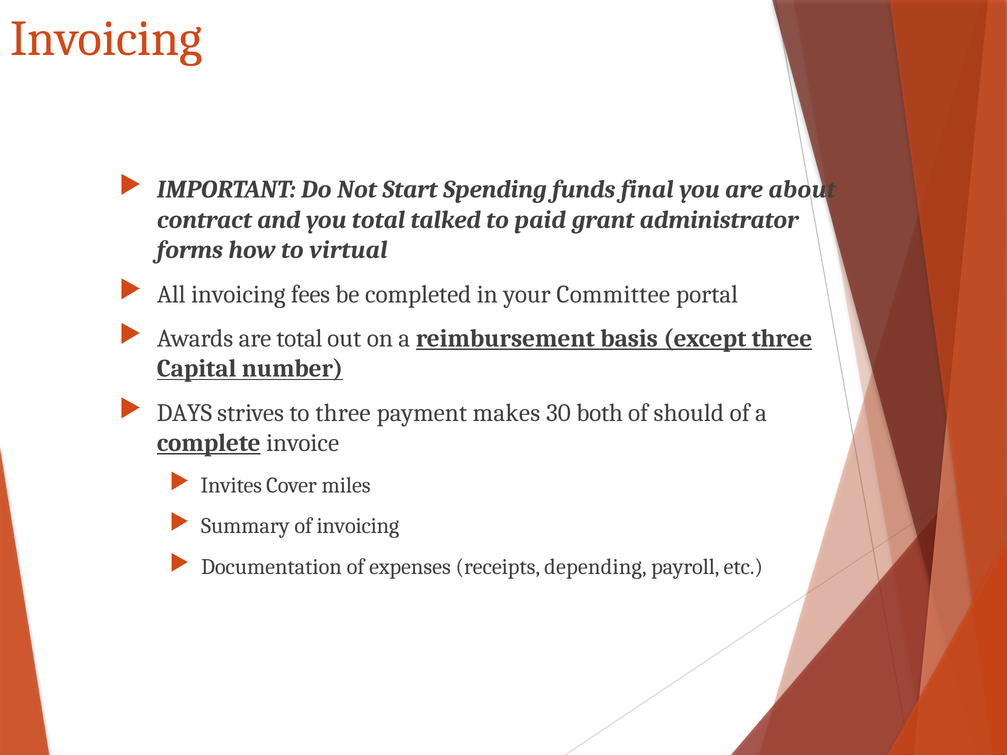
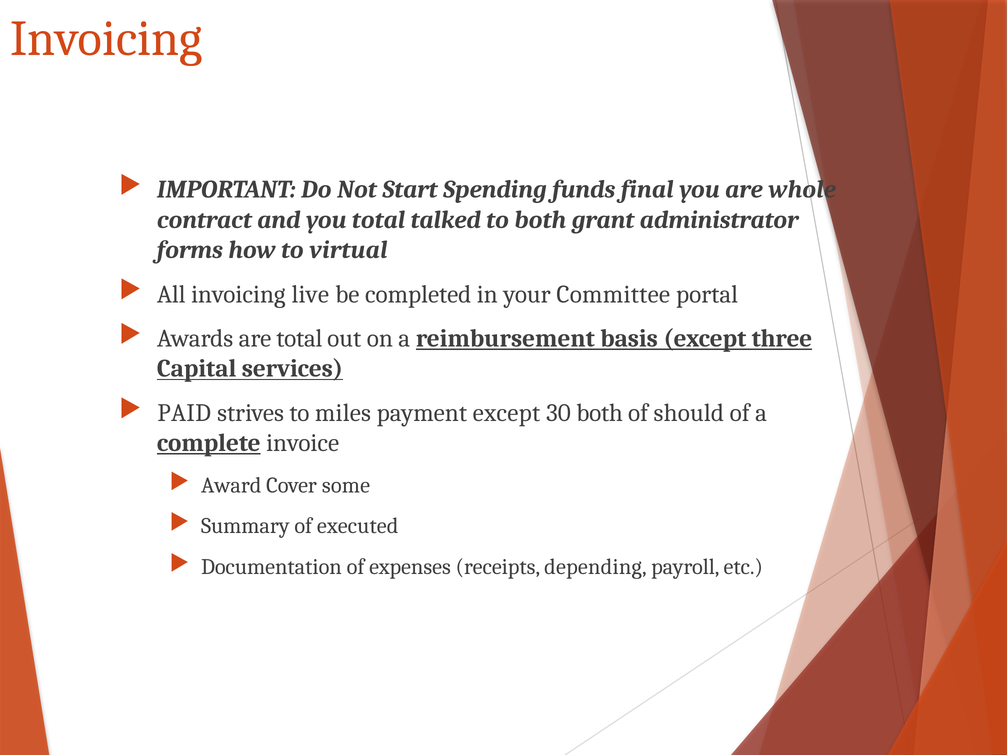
about: about -> whole
to paid: paid -> both
fees: fees -> live
number: number -> services
DAYS: DAYS -> PAID
to three: three -> miles
payment makes: makes -> except
Invites: Invites -> Award
miles: miles -> some
of invoicing: invoicing -> executed
